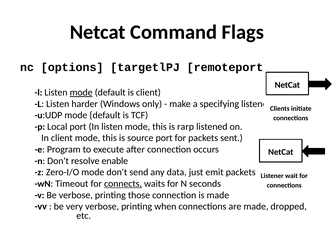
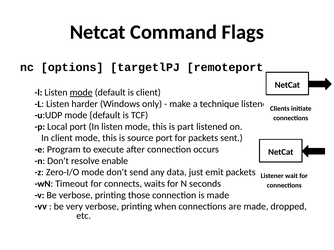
specifying: specifying -> technique
rarp: rarp -> part
connects underline: present -> none
